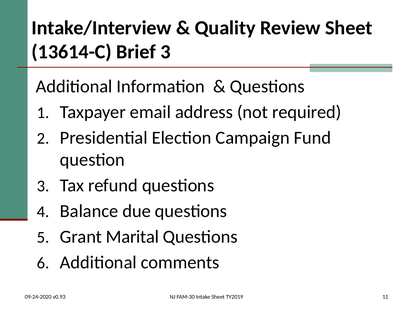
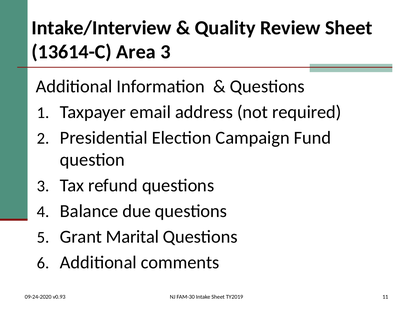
Brief: Brief -> Area
